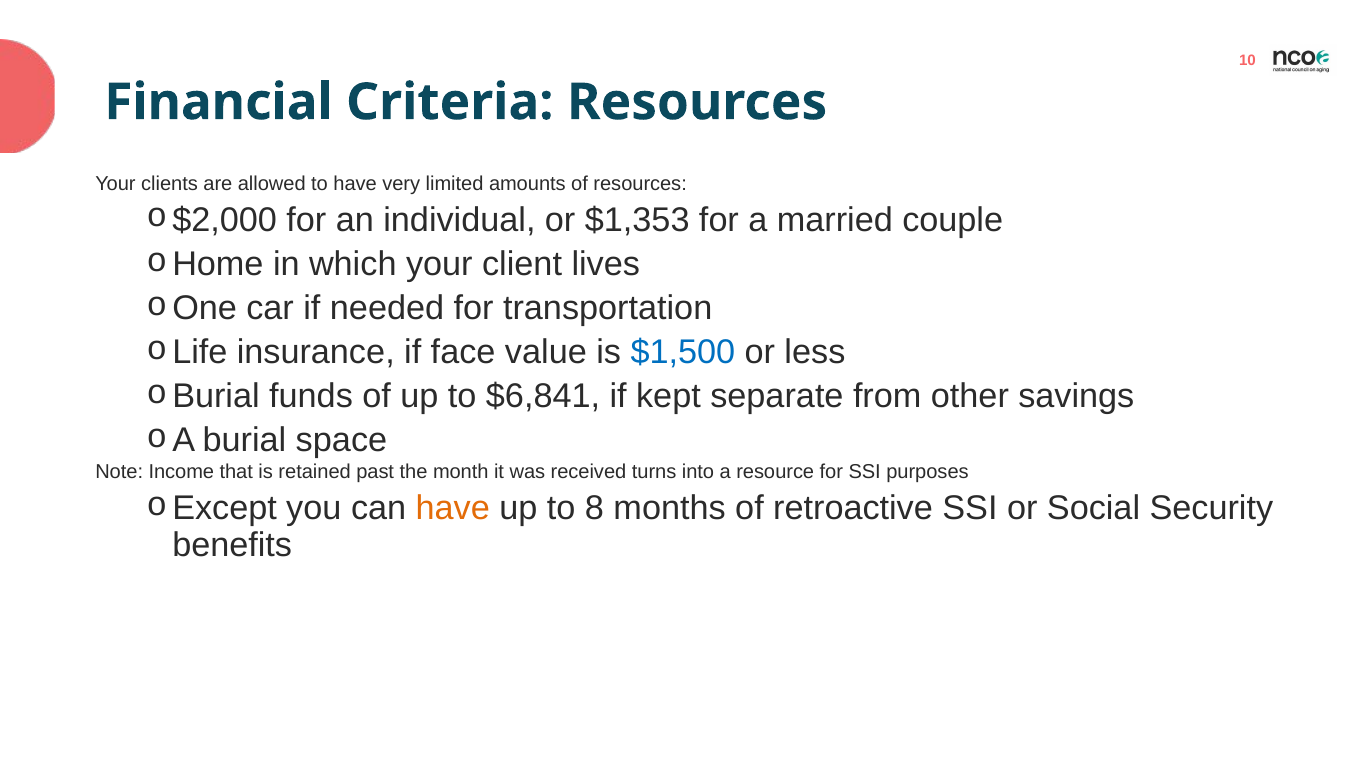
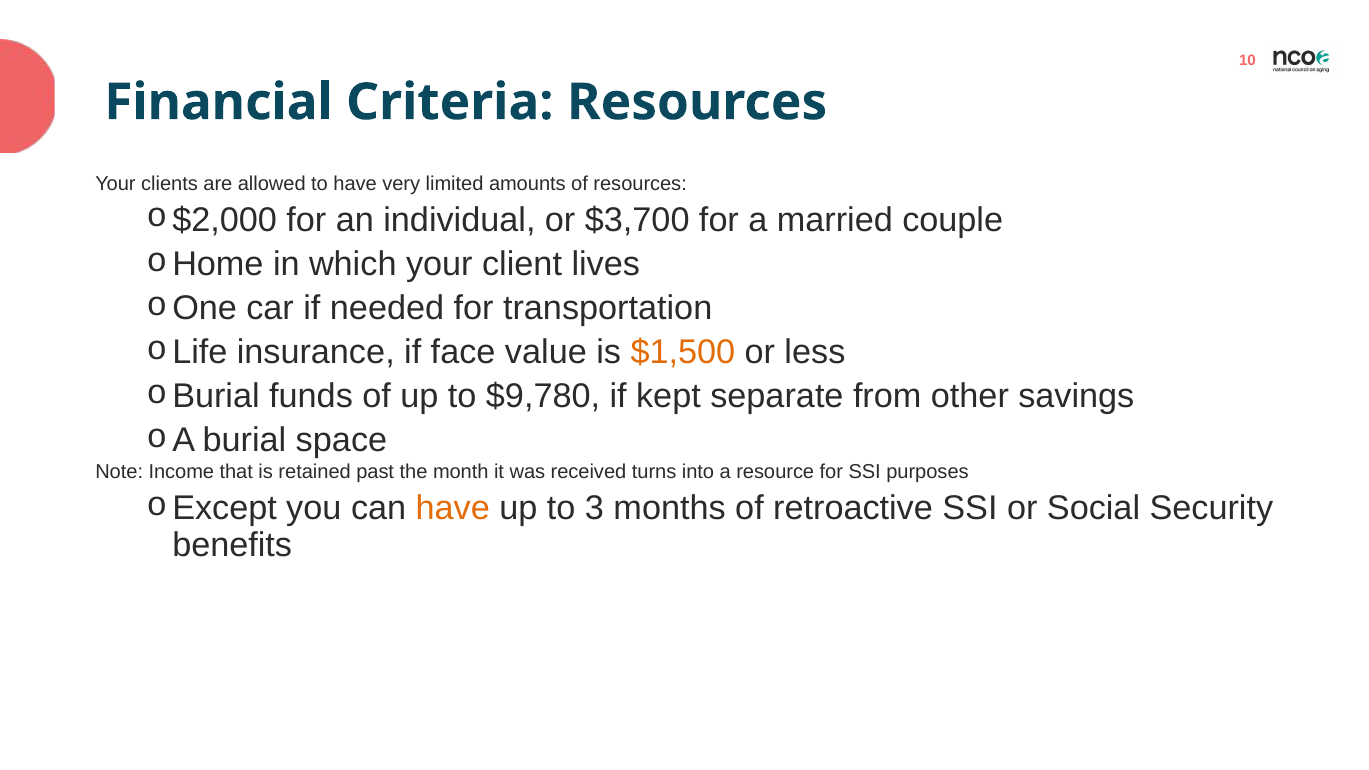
$1,353: $1,353 -> $3,700
$1,500 colour: blue -> orange
$6,841: $6,841 -> $9,780
8: 8 -> 3
